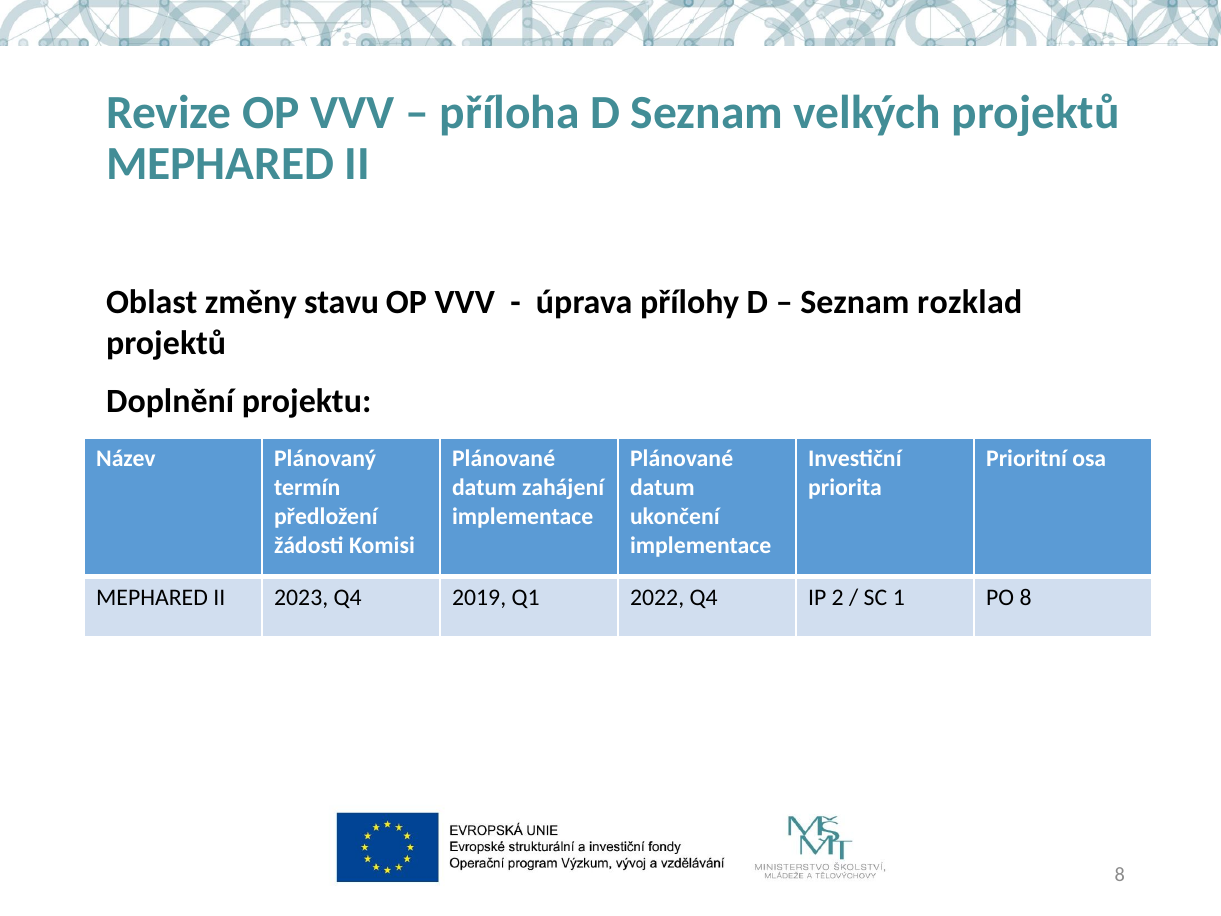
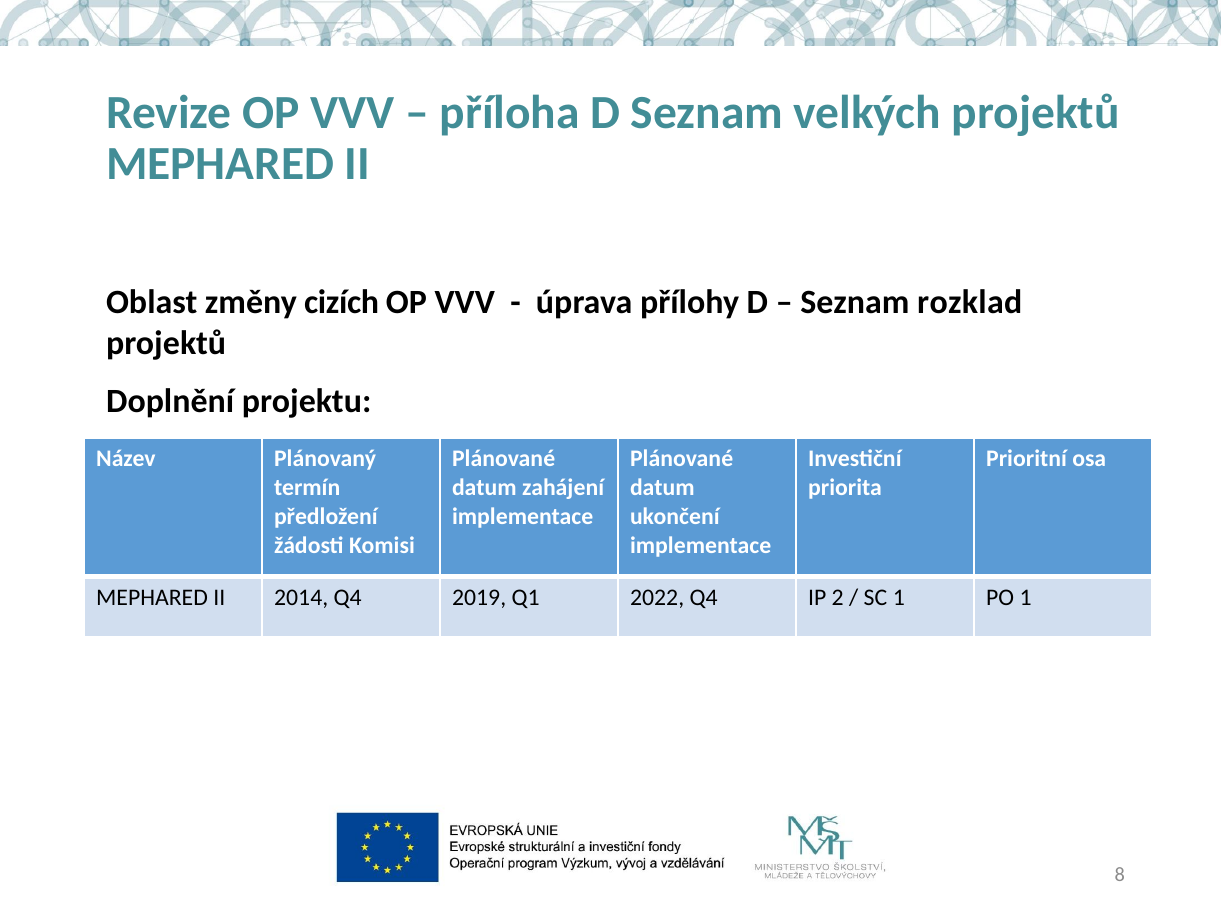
stavu: stavu -> cizích
2023: 2023 -> 2014
PO 8: 8 -> 1
